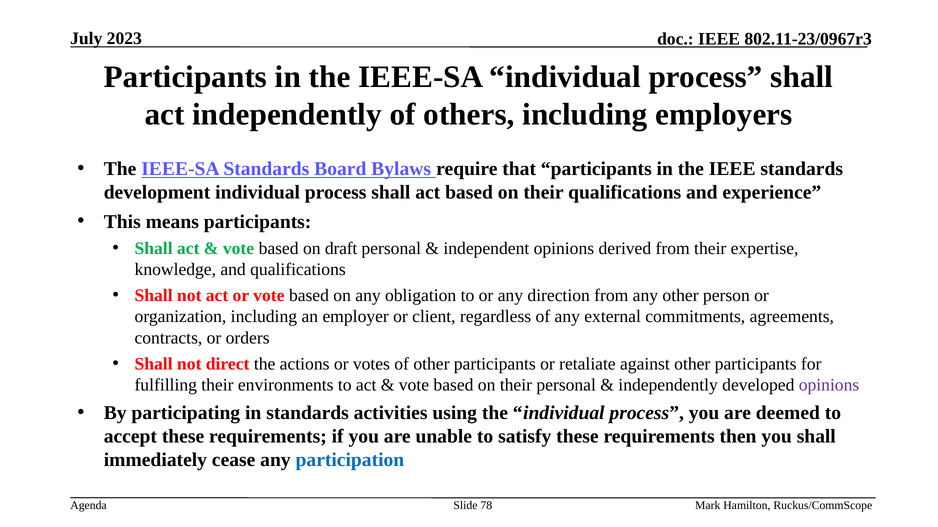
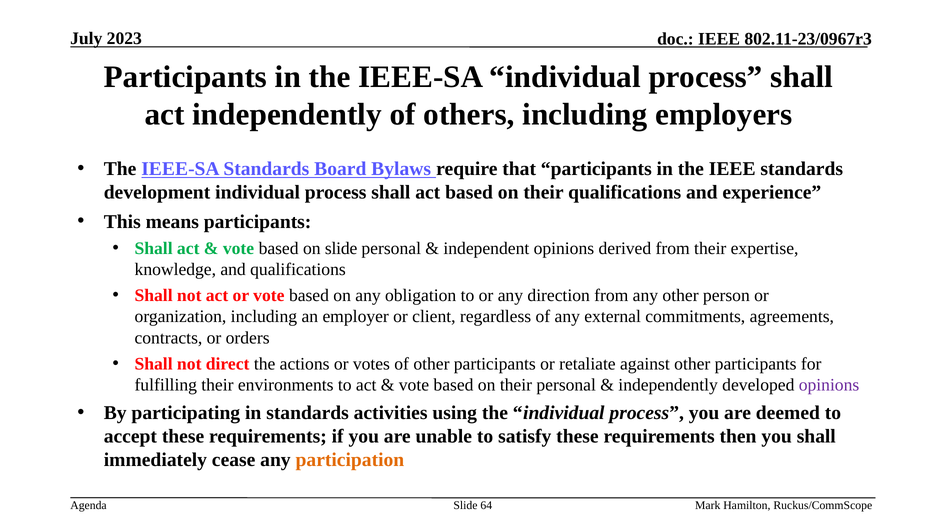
on draft: draft -> slide
participation colour: blue -> orange
78: 78 -> 64
